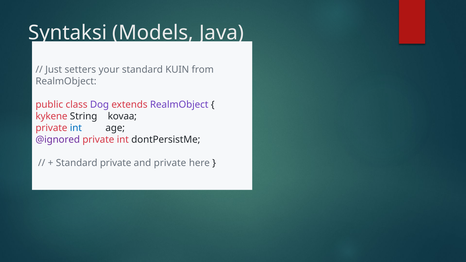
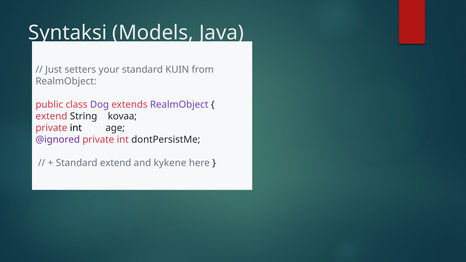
kykene at (51, 116): kykene -> extend
int at (76, 128) colour: blue -> black
Standard private: private -> extend
and private: private -> kykene
